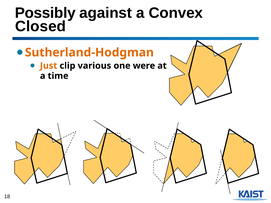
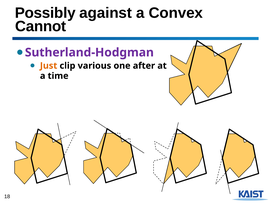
Closed: Closed -> Cannot
Sutherland-Hodgman colour: orange -> purple
were: were -> after
